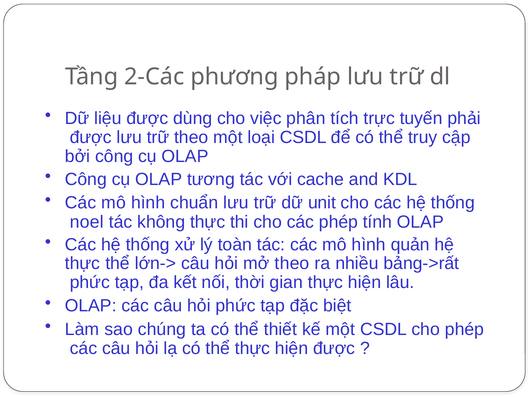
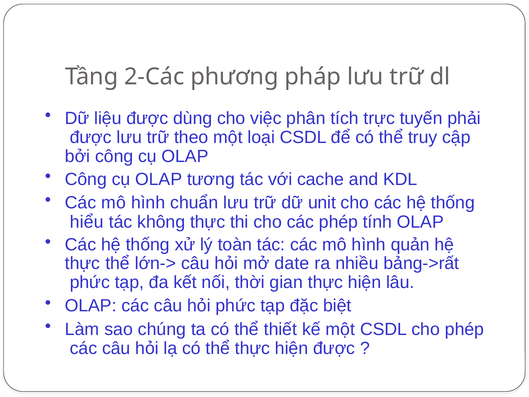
noel: noel -> hiểu
mở theo: theo -> date
